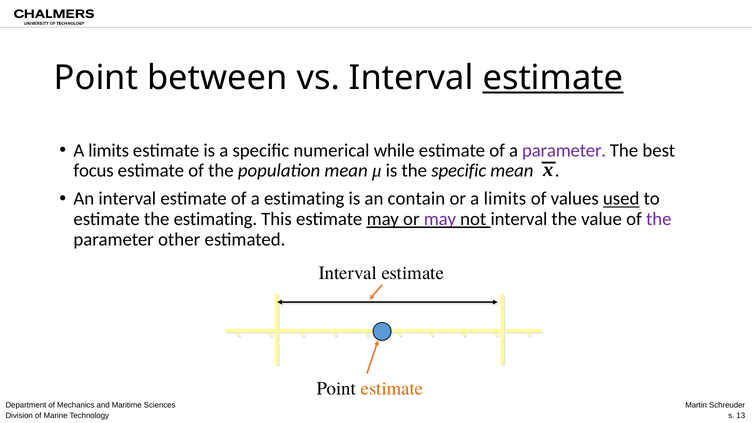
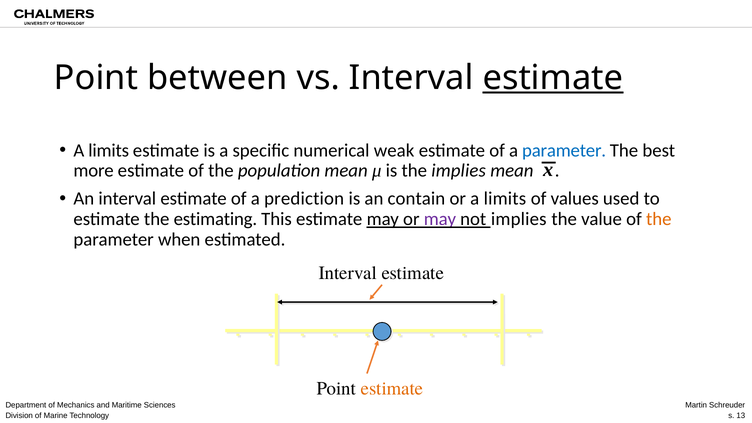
while: while -> weak
parameter at (564, 150) colour: purple -> blue
focus: focus -> more
the specific: specific -> implies
a estimating: estimating -> prediction
used underline: present -> none
not interval: interval -> implies
the at (659, 219) colour: purple -> orange
other: other -> when
